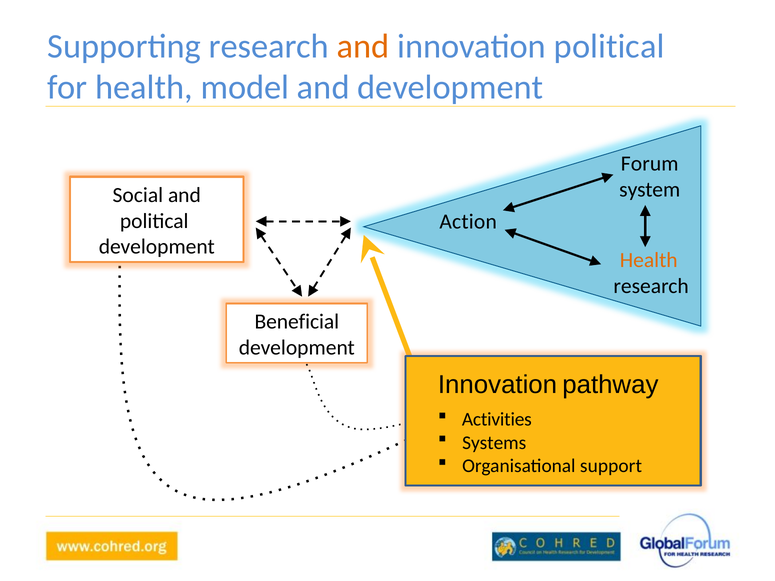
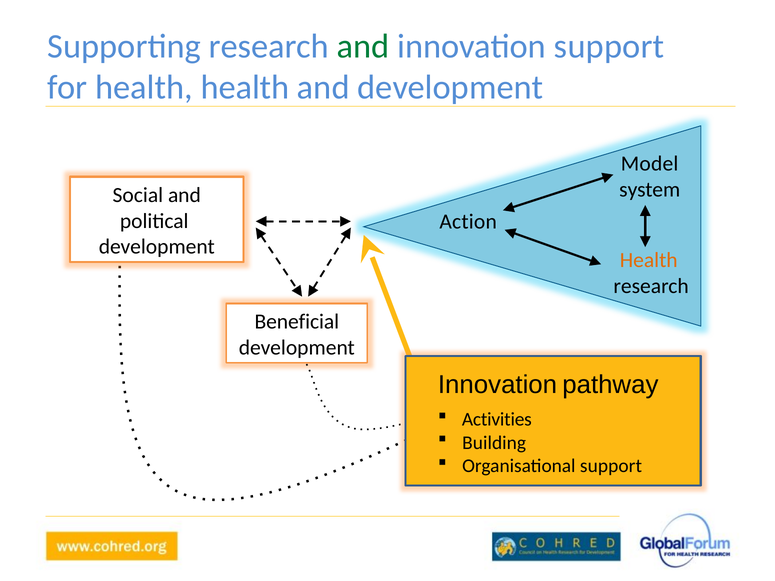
and at (363, 46) colour: orange -> green
innovation political: political -> support
health model: model -> health
Forum: Forum -> Model
Systems: Systems -> Building
